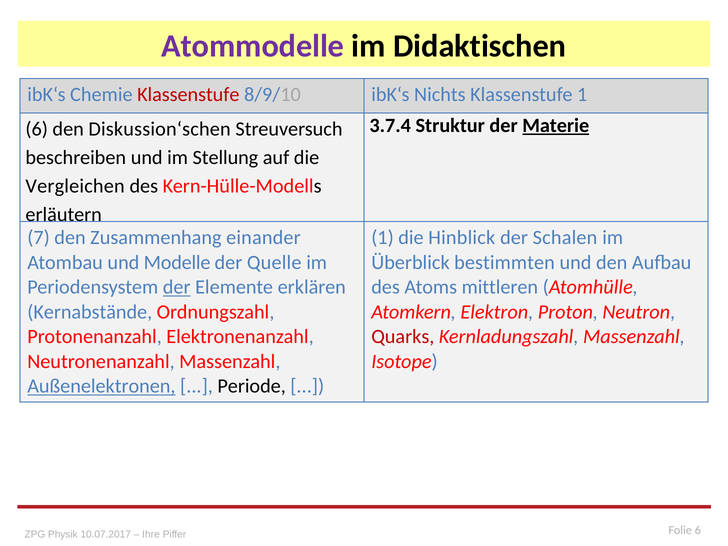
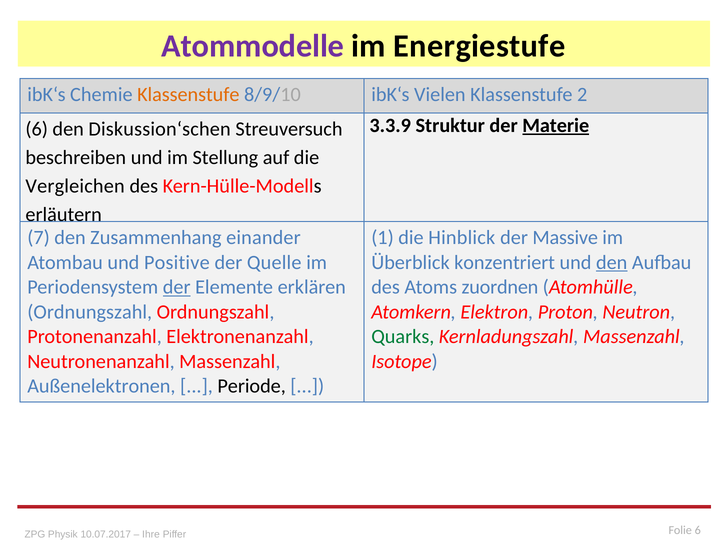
Didaktischen: Didaktischen -> Energiestufe
Klassenstufe at (188, 95) colour: red -> orange
Nichts: Nichts -> Vielen
Klassenstufe 1: 1 -> 2
3.7.4: 3.7.4 -> 3.3.9
Schalen: Schalen -> Massive
Modelle: Modelle -> Positive
bestimmten: bestimmten -> konzentriert
den at (612, 262) underline: none -> present
mittleren: mittleren -> zuordnen
Kernabstände at (90, 312): Kernabstände -> Ordnungszahl
Quarks colour: red -> green
Außenelektronen underline: present -> none
